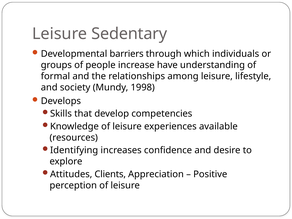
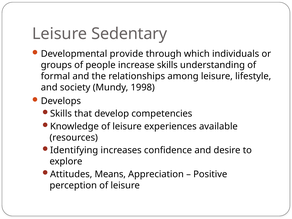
barriers: barriers -> provide
increase have: have -> skills
Clients: Clients -> Means
